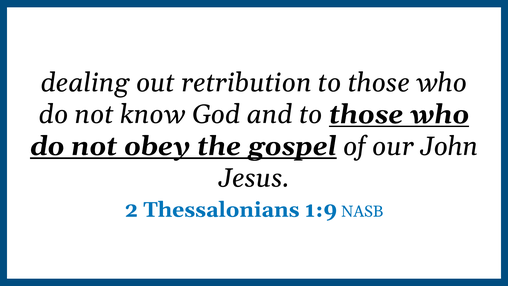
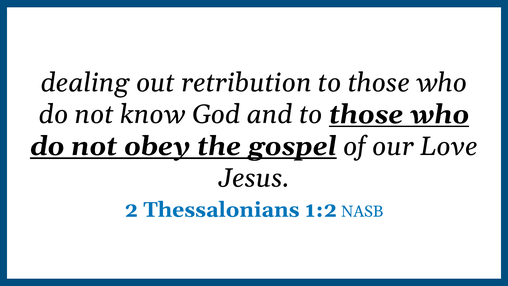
John: John -> Love
1:9: 1:9 -> 1:2
